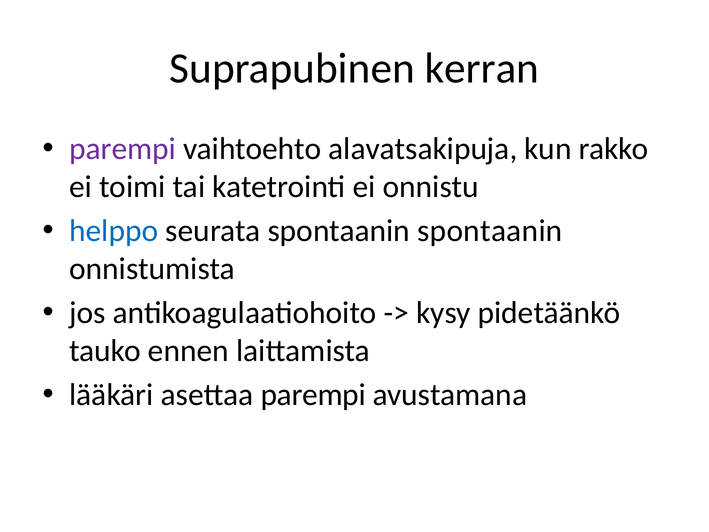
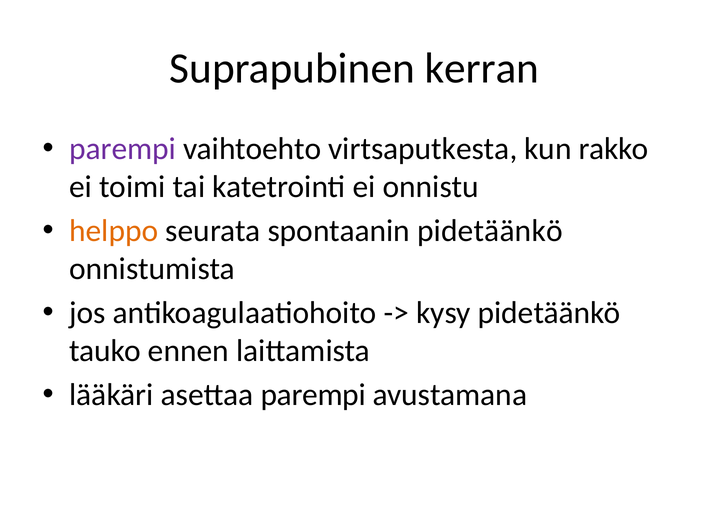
alavatsakipuja: alavatsakipuja -> virtsaputkesta
helppo colour: blue -> orange
spontaanin spontaanin: spontaanin -> pidetäänkö
